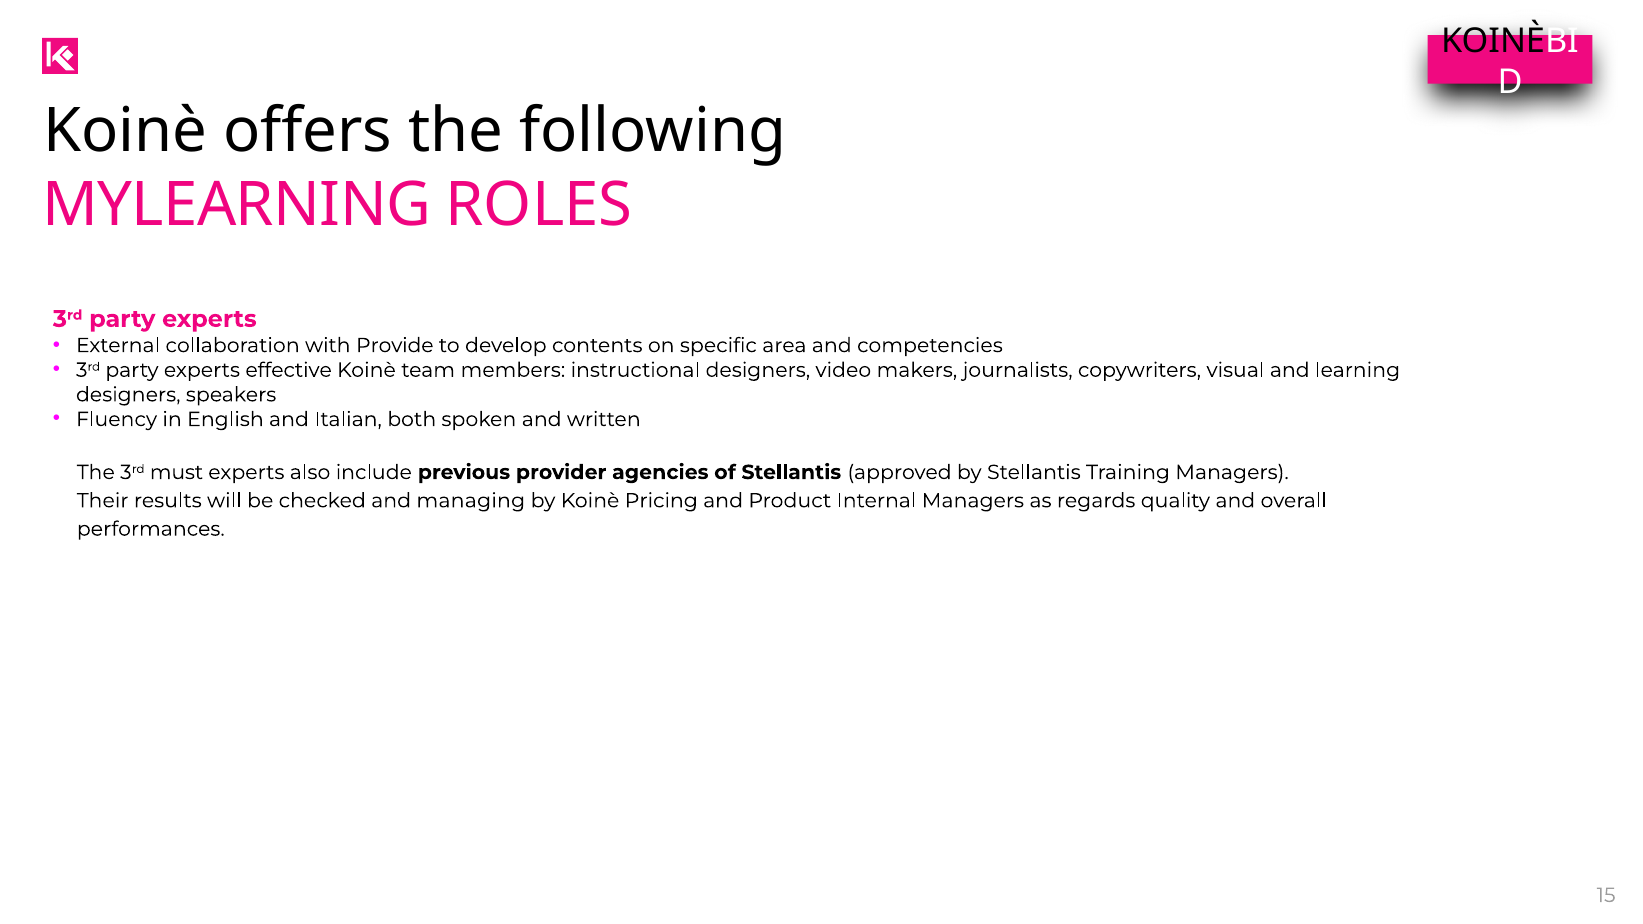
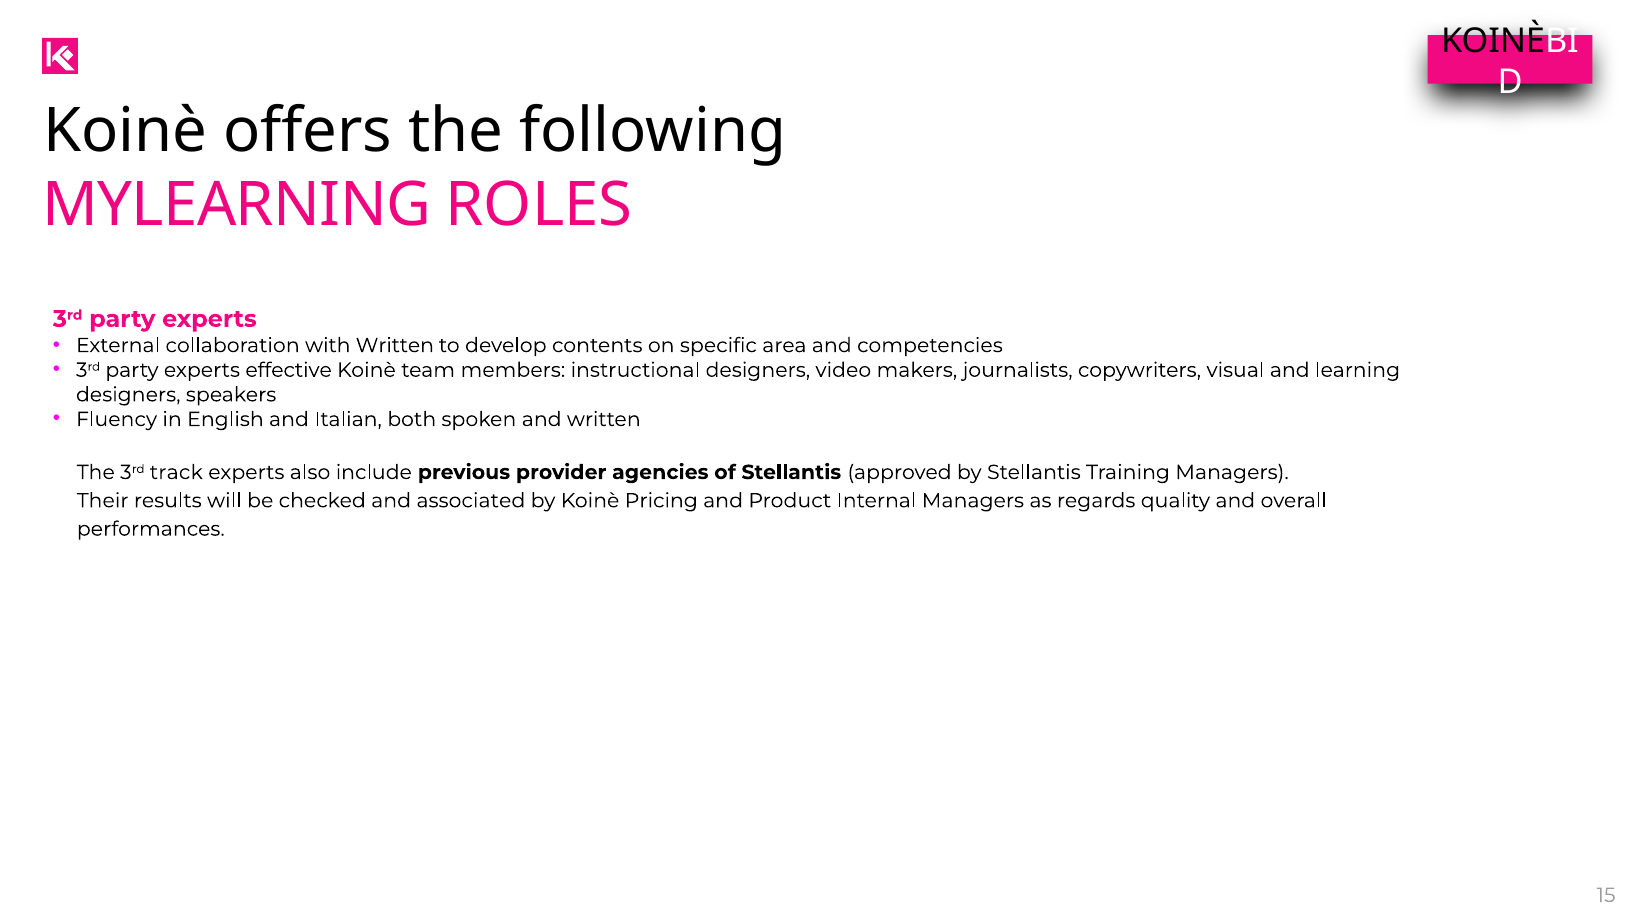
with Provide: Provide -> Written
must: must -> track
managing: managing -> associated
